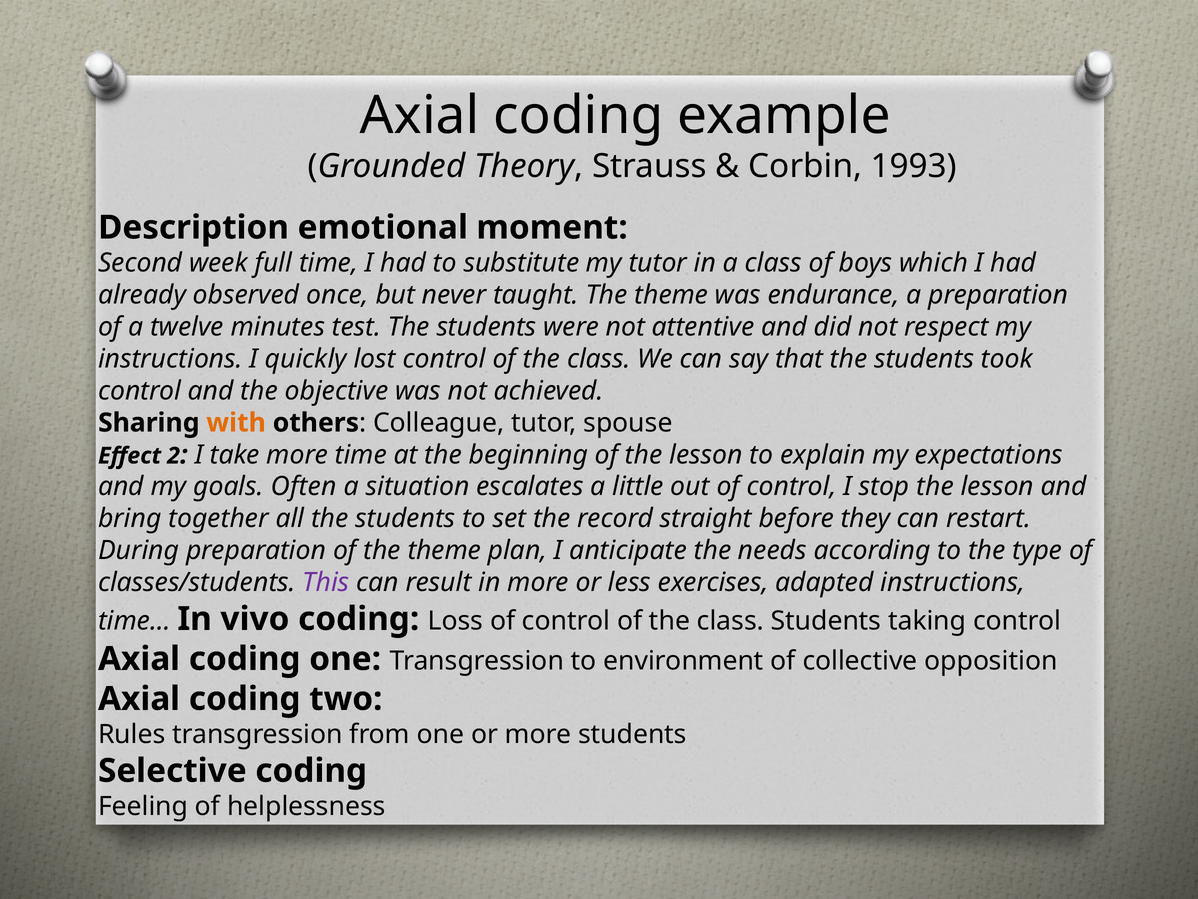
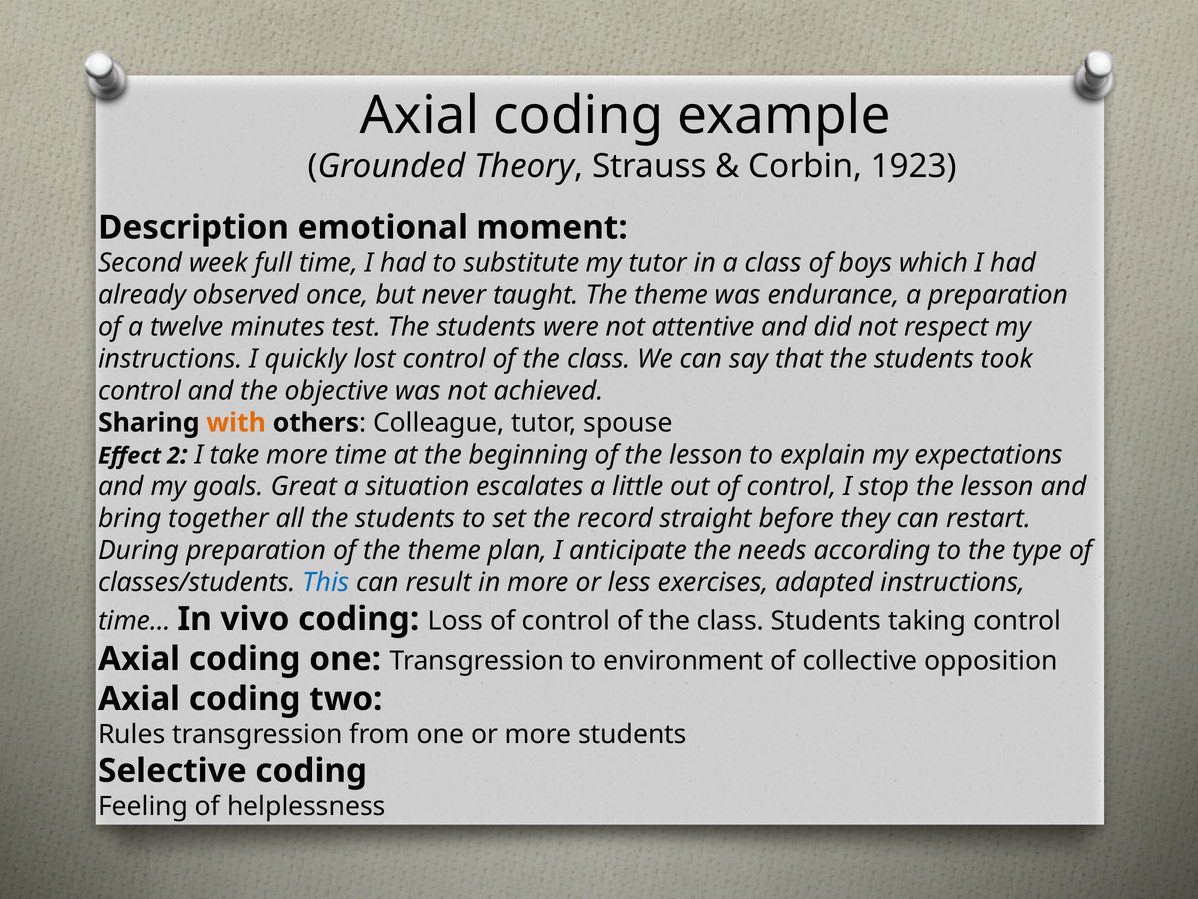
1993: 1993 -> 1923
Often: Often -> Great
This colour: purple -> blue
